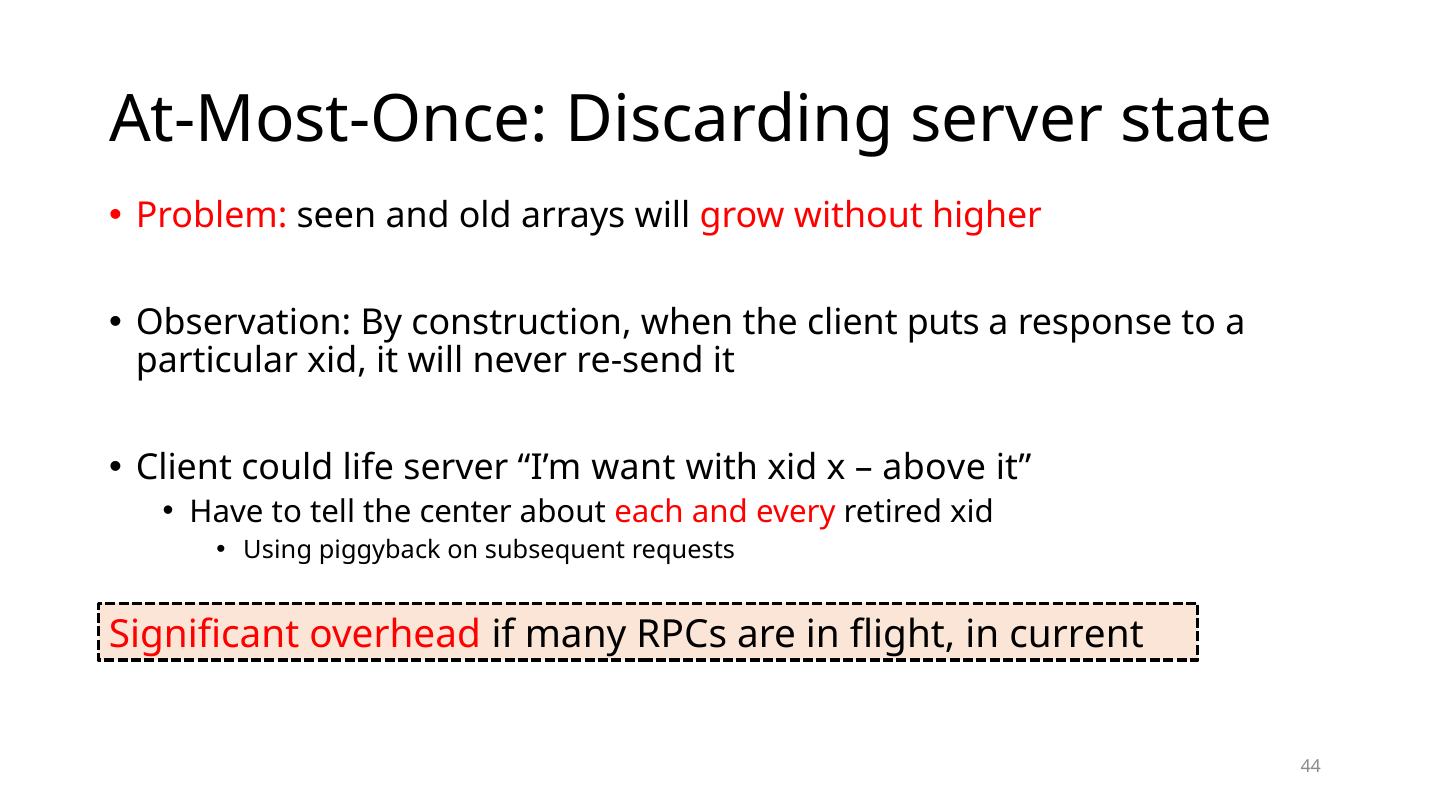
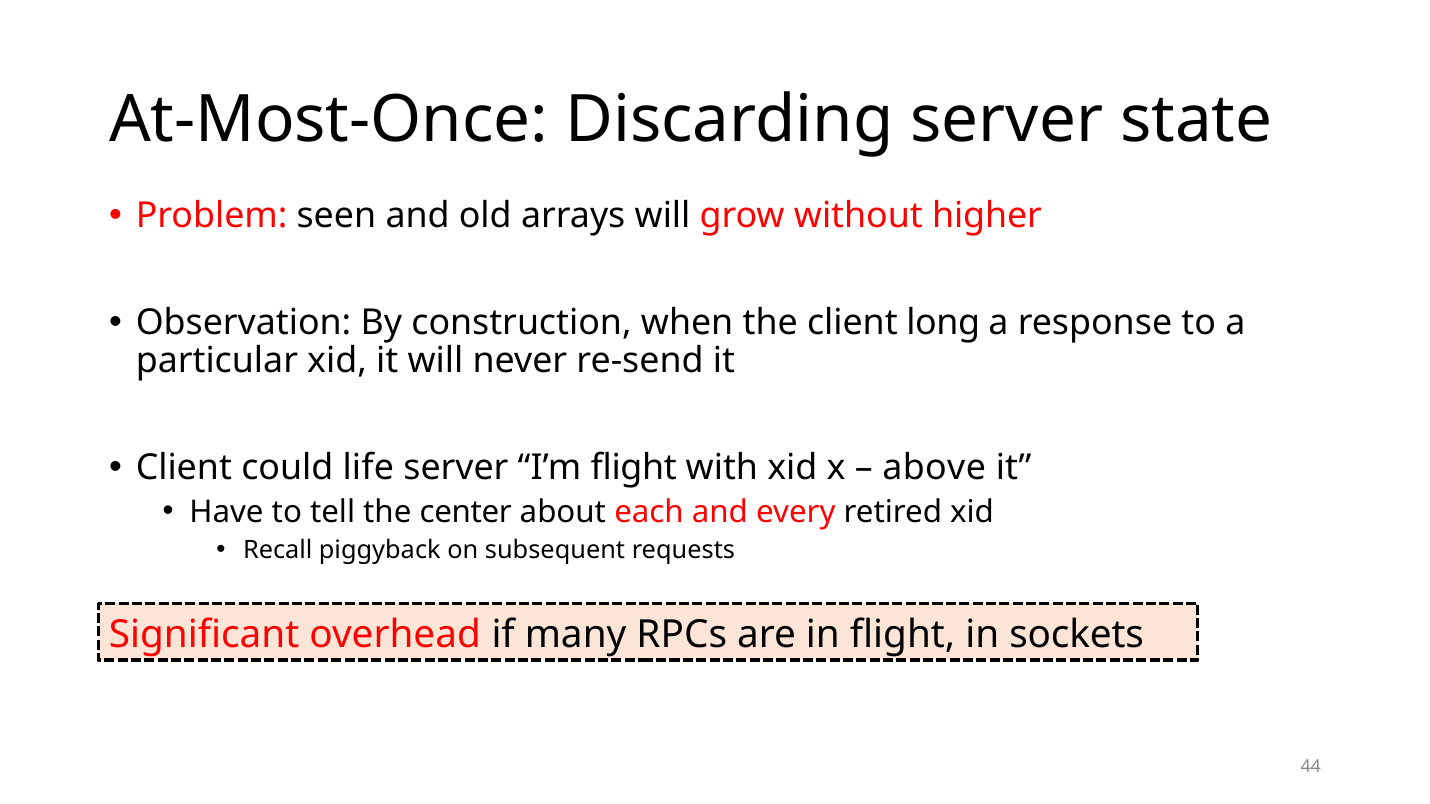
puts: puts -> long
I’m want: want -> flight
Using: Using -> Recall
current: current -> sockets
